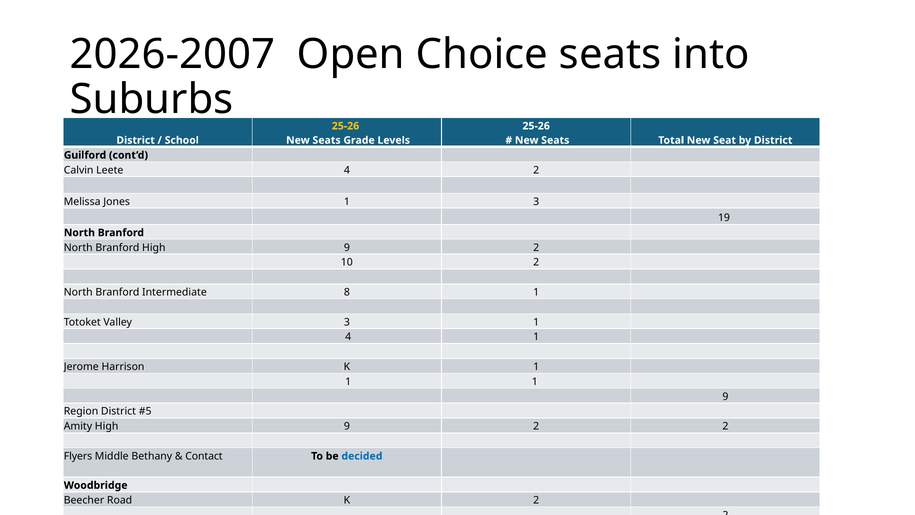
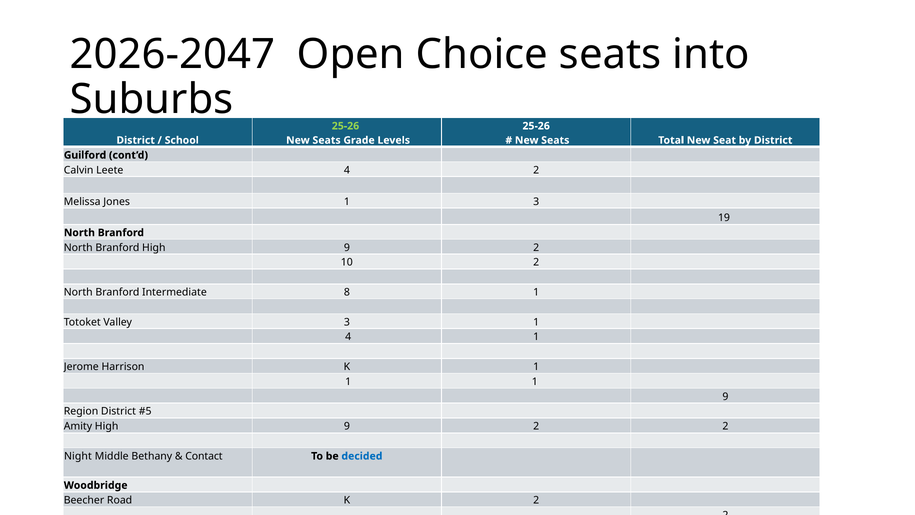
2026-2007: 2026-2007 -> 2026-2047
25-26 at (346, 126) colour: yellow -> light green
Flyers: Flyers -> Night
